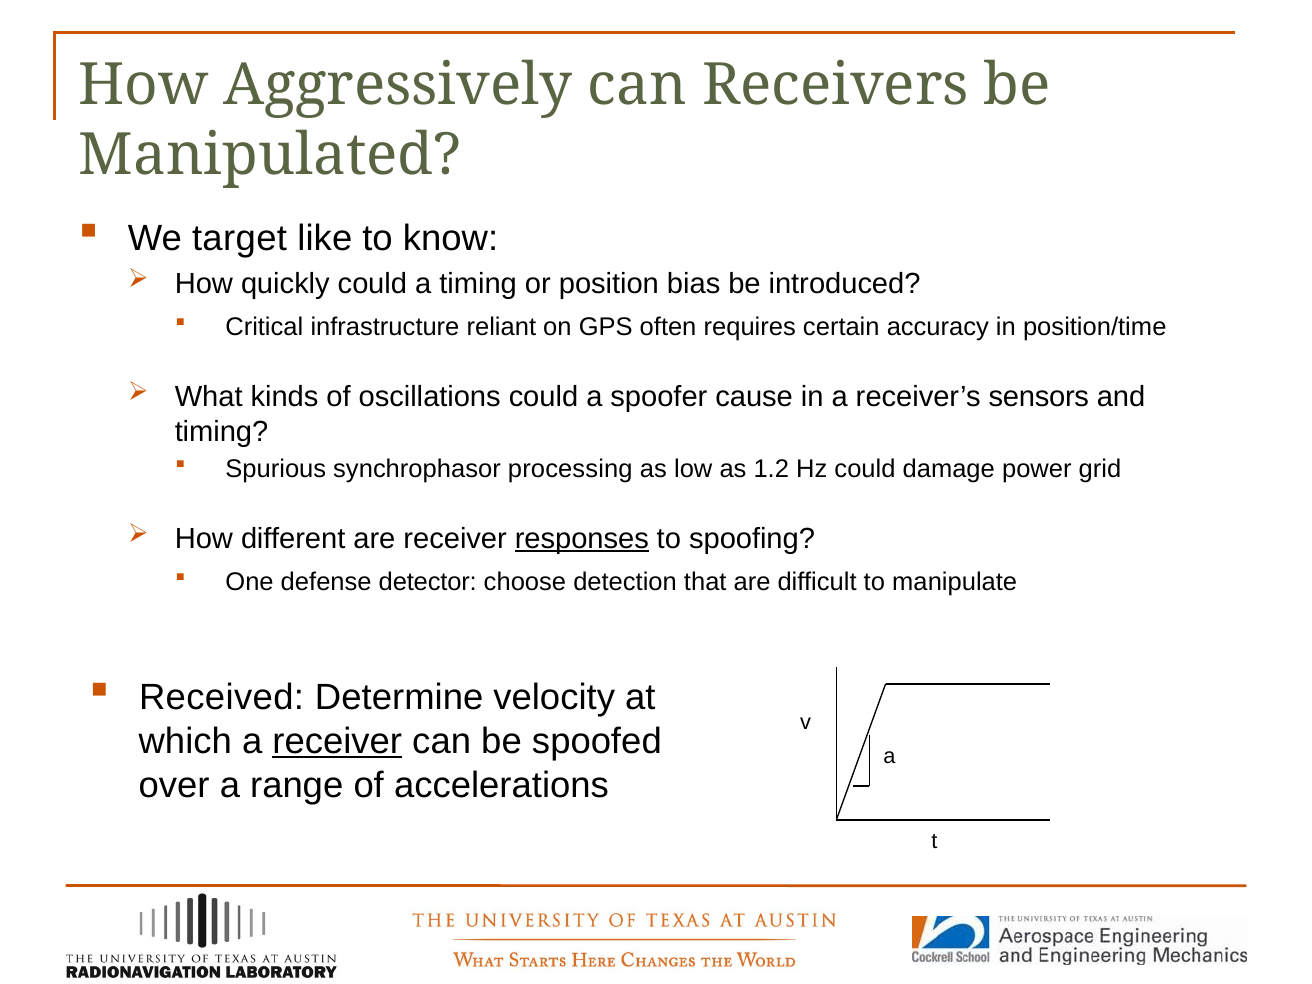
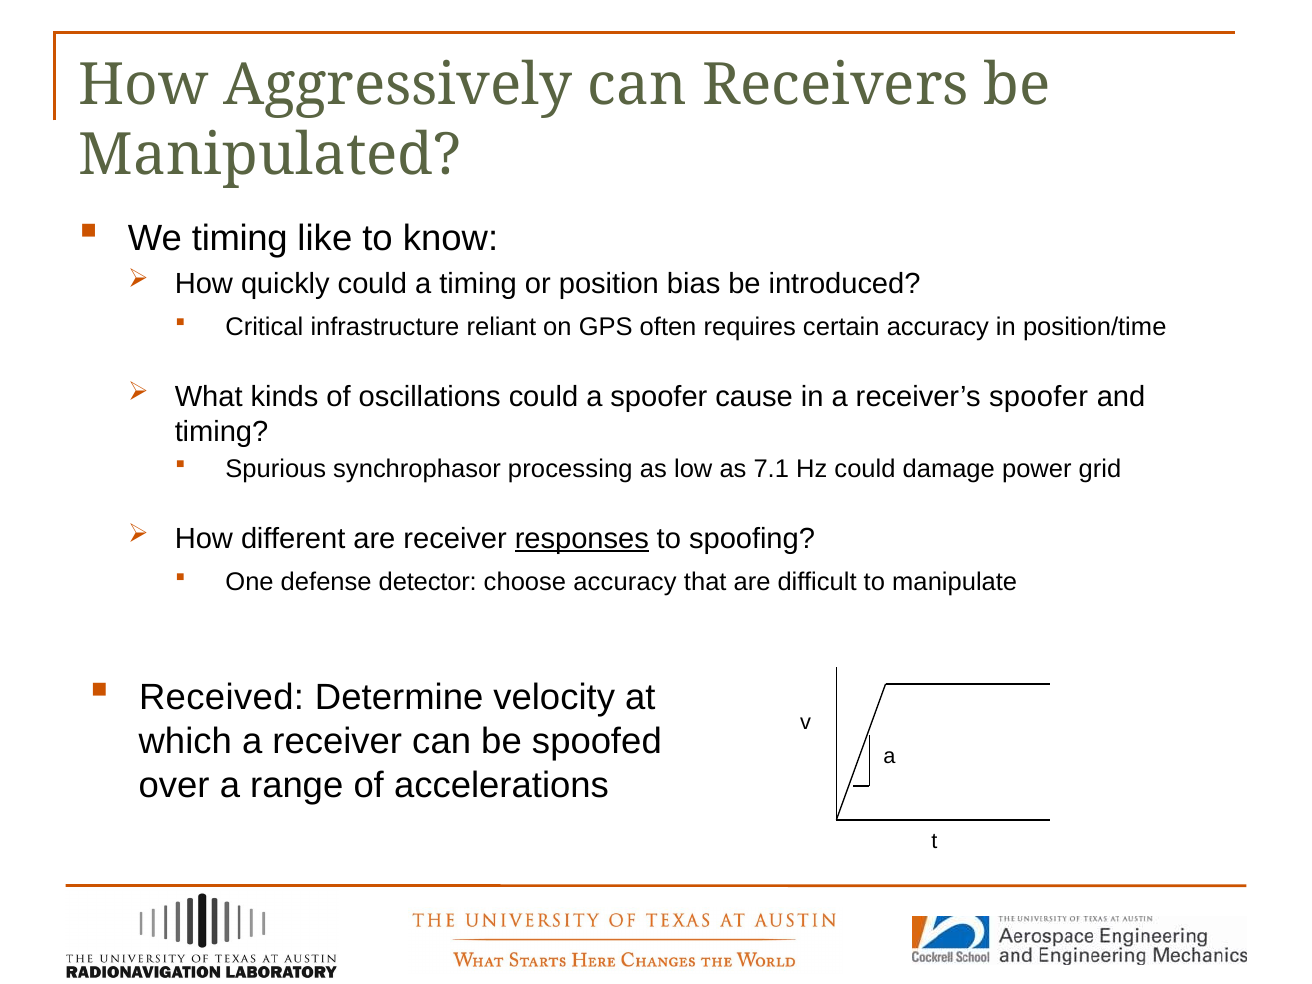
We target: target -> timing
receiver’s sensors: sensors -> spoofer
1.2: 1.2 -> 7.1
choose detection: detection -> accuracy
receiver at (337, 742) underline: present -> none
